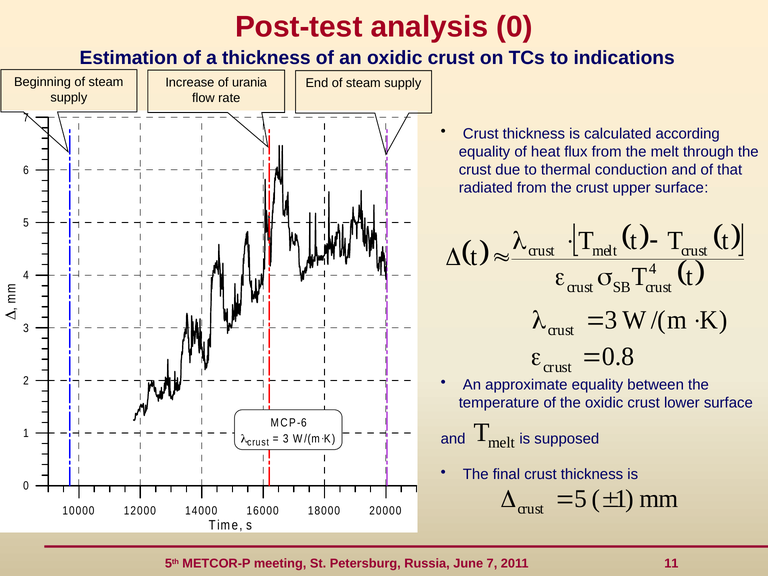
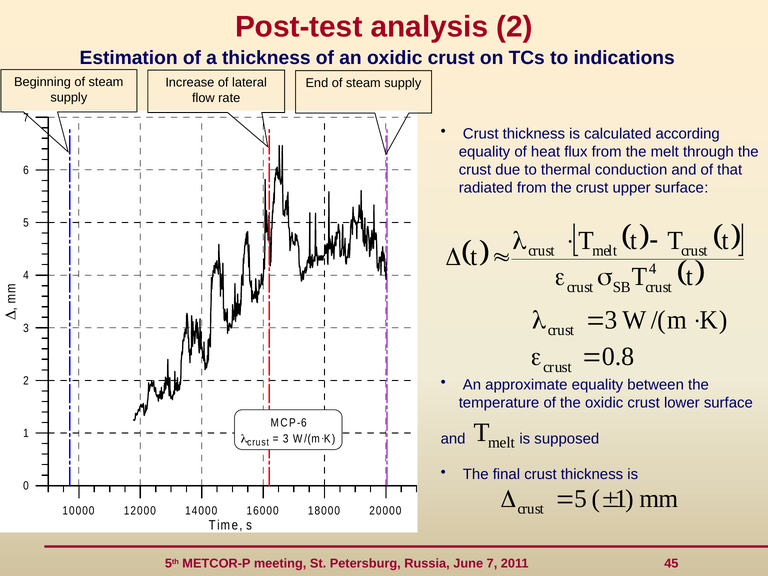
analysis 0: 0 -> 2
urania: urania -> lateral
11: 11 -> 45
